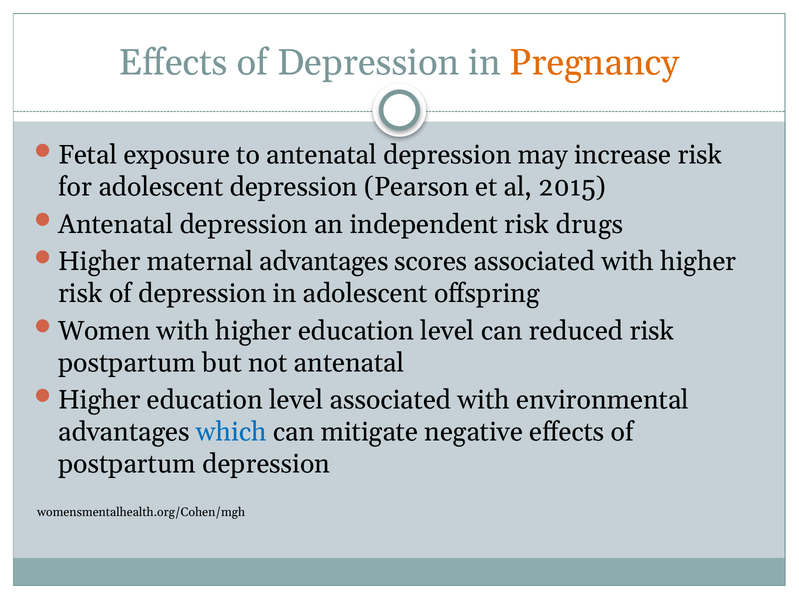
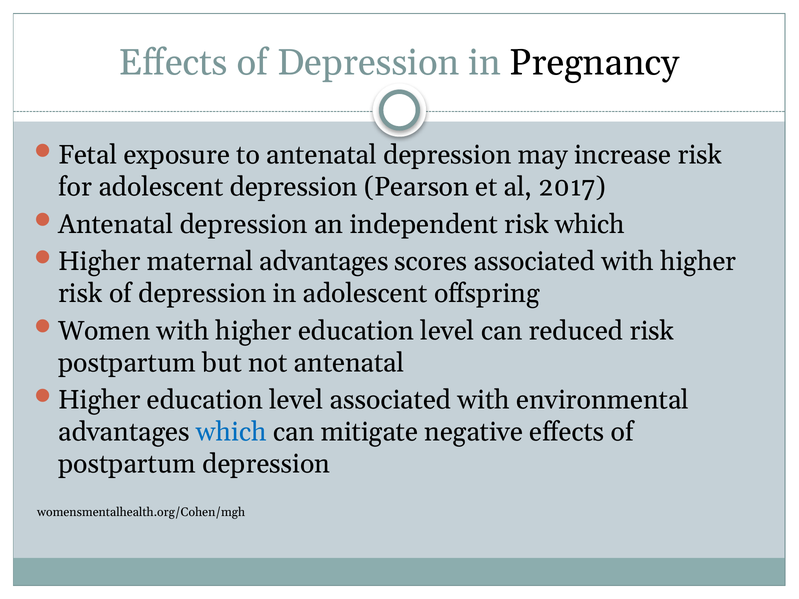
Pregnancy colour: orange -> black
2015: 2015 -> 2017
risk drugs: drugs -> which
